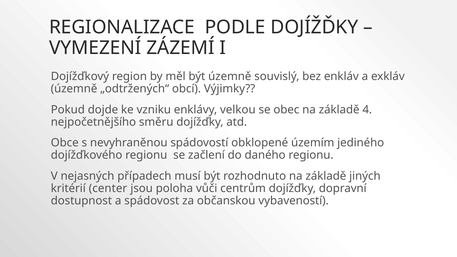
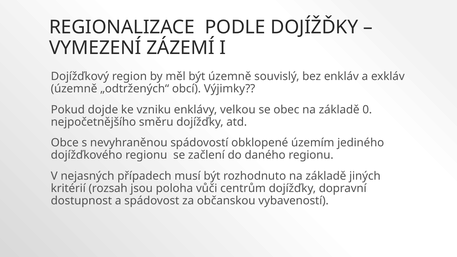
4: 4 -> 0
center: center -> rozsah
